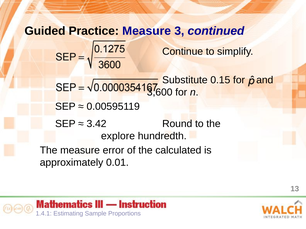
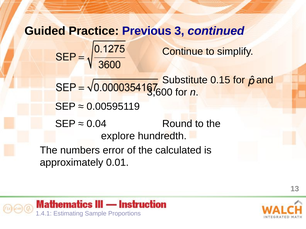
Practice Measure: Measure -> Previous
3.42: 3.42 -> 0.04
The measure: measure -> numbers
